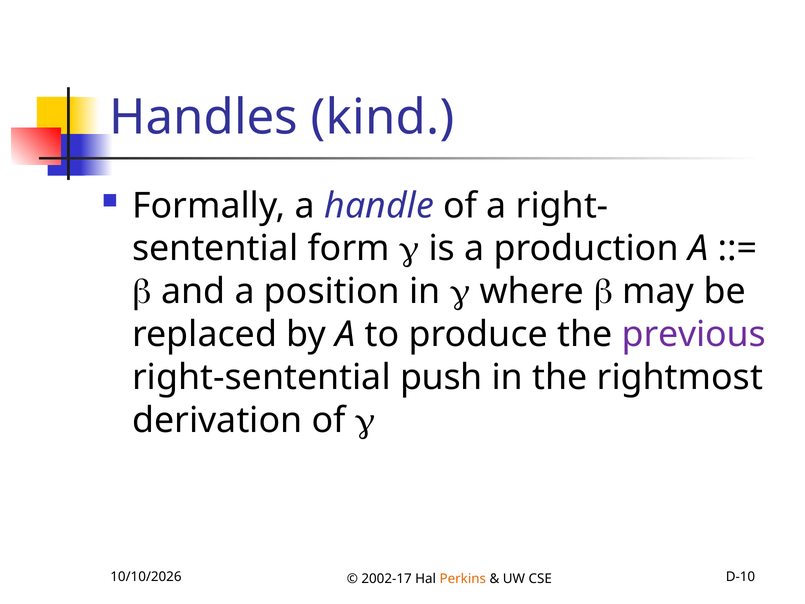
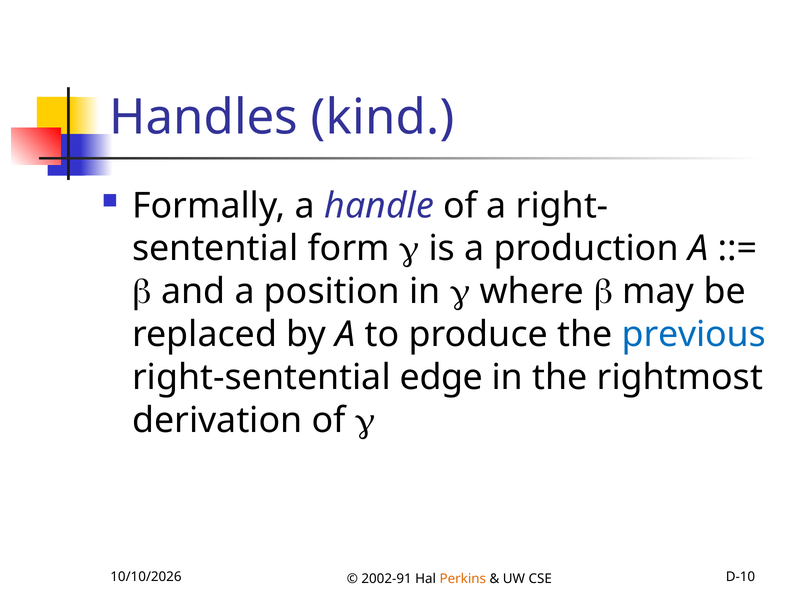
previous colour: purple -> blue
push: push -> edge
2002-17: 2002-17 -> 2002-91
